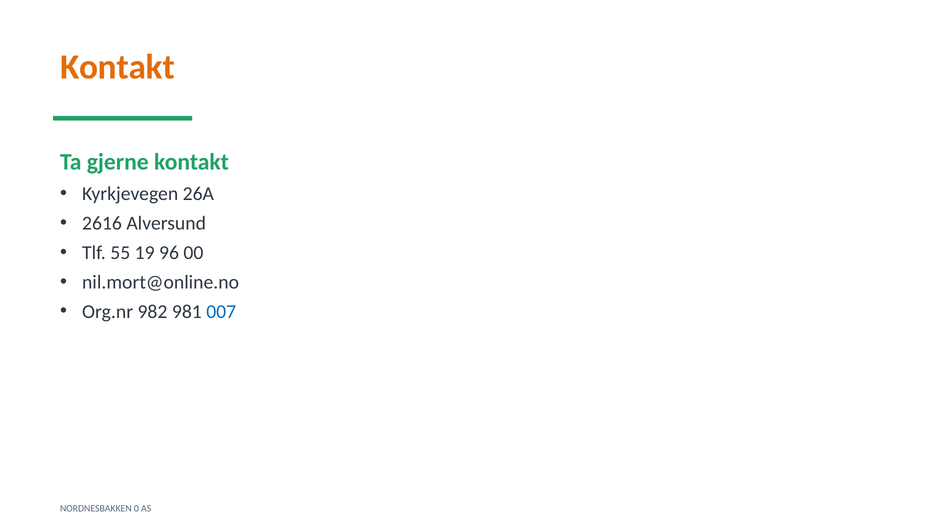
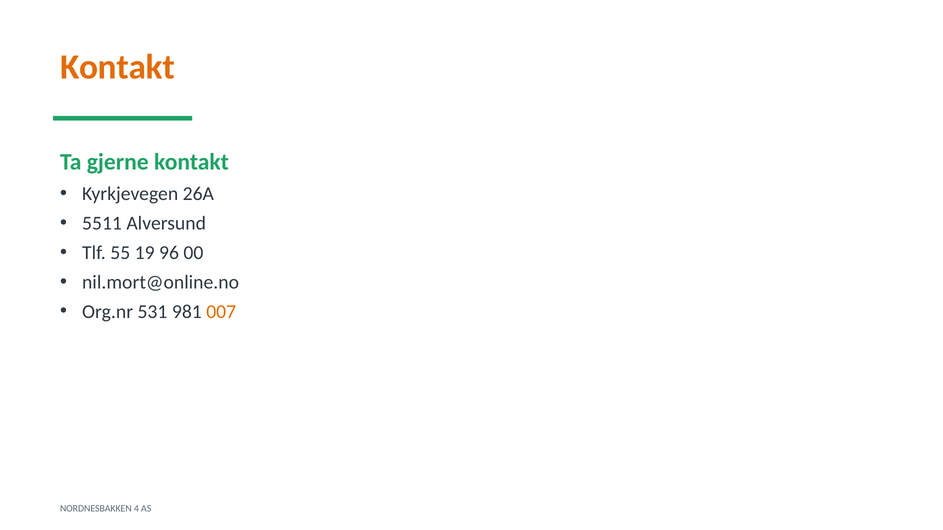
2616: 2616 -> 5511
982: 982 -> 531
007 colour: blue -> orange
0: 0 -> 4
